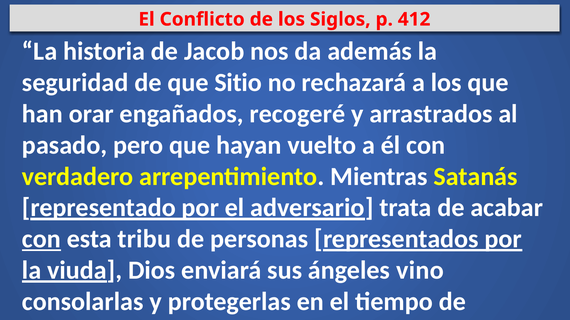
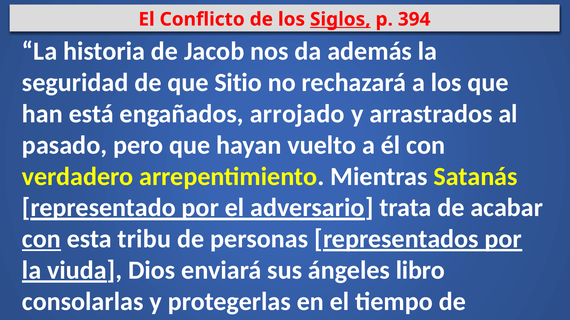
Siglos underline: none -> present
412: 412 -> 394
orar: orar -> está
recogeré: recogeré -> arrojado
vino: vino -> libro
